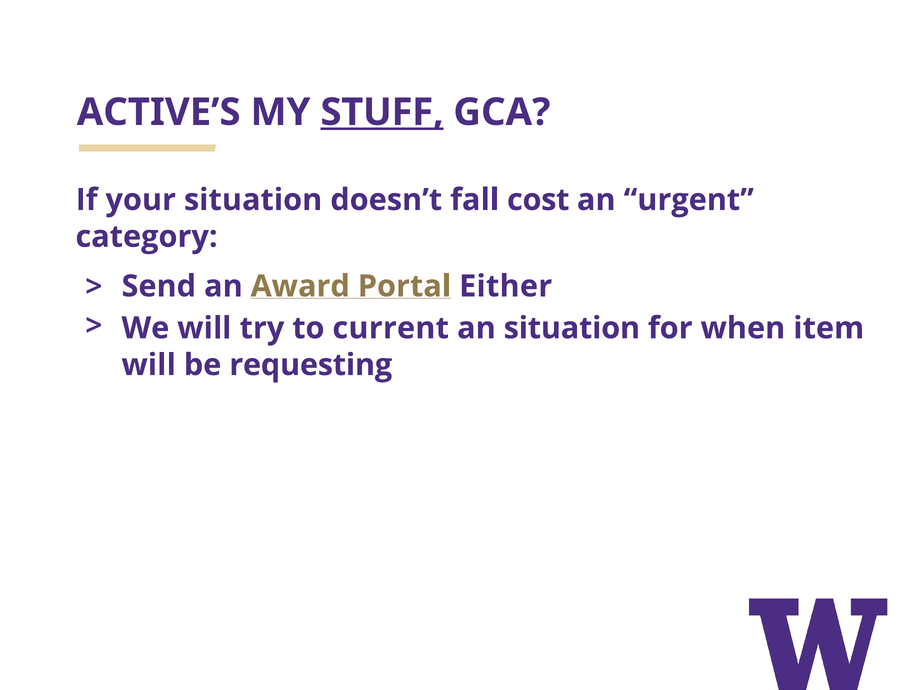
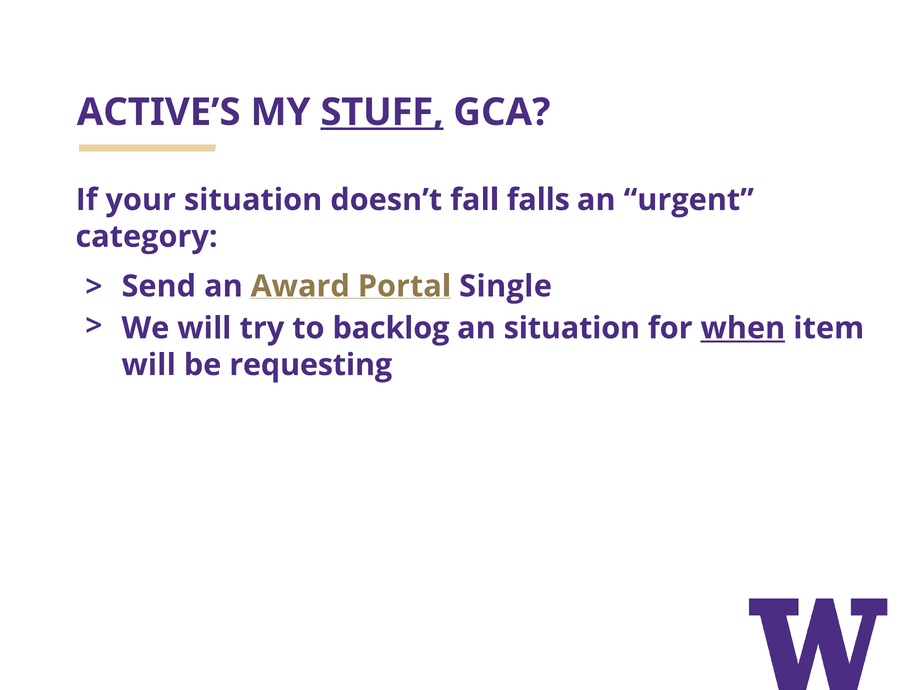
cost: cost -> falls
Either: Either -> Single
current: current -> backlog
when underline: none -> present
